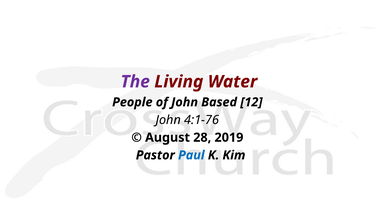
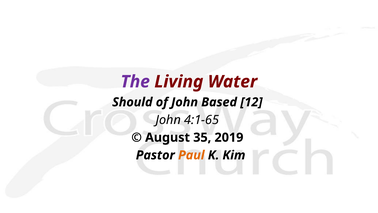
People: People -> Should
4:1-76: 4:1-76 -> 4:1-65
28: 28 -> 35
Paul colour: blue -> orange
